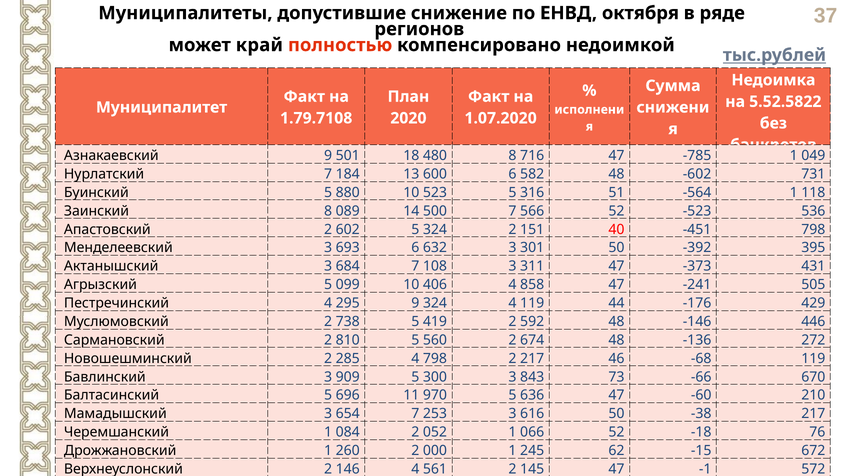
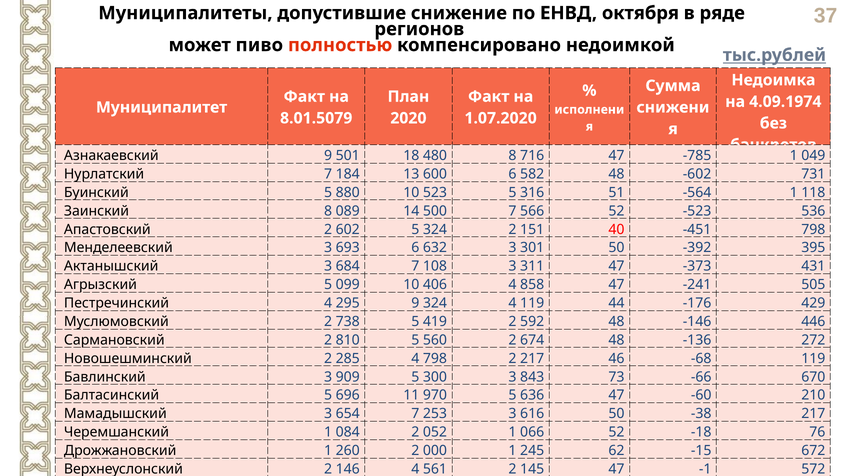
край: край -> пиво
5.52.5822: 5.52.5822 -> 4.09.1974
1.79.7108: 1.79.7108 -> 8.01.5079
